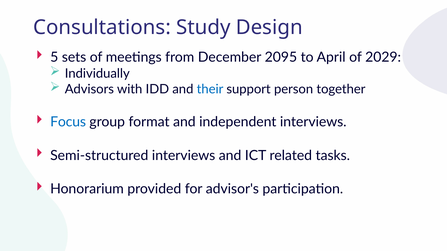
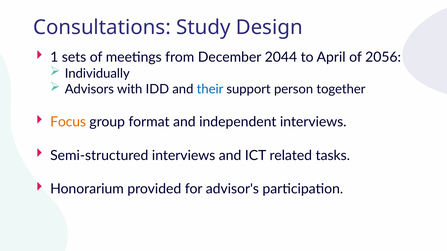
5: 5 -> 1
2095: 2095 -> 2044
2029: 2029 -> 2056
Focus colour: blue -> orange
